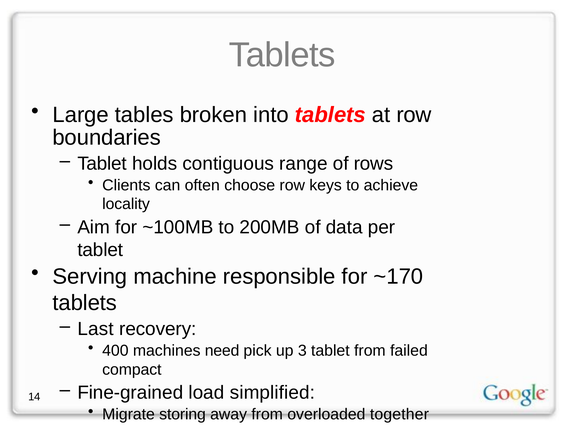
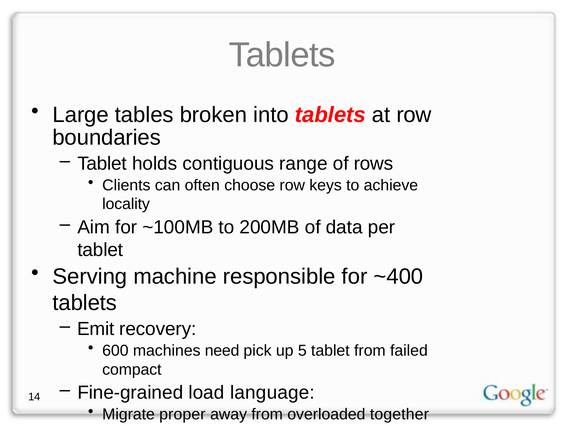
~170: ~170 -> ~400
Last: Last -> Emit
400: 400 -> 600
3: 3 -> 5
simplified: simplified -> language
storing: storing -> proper
